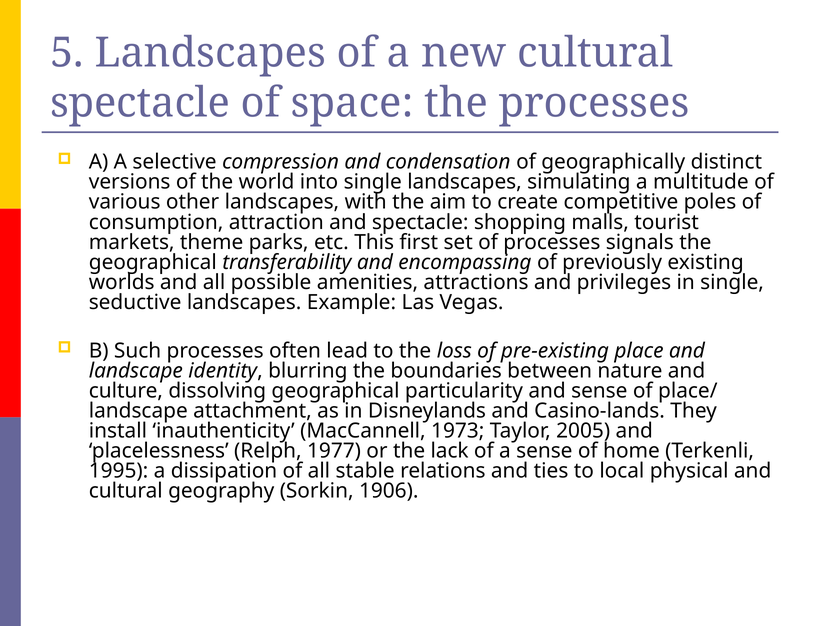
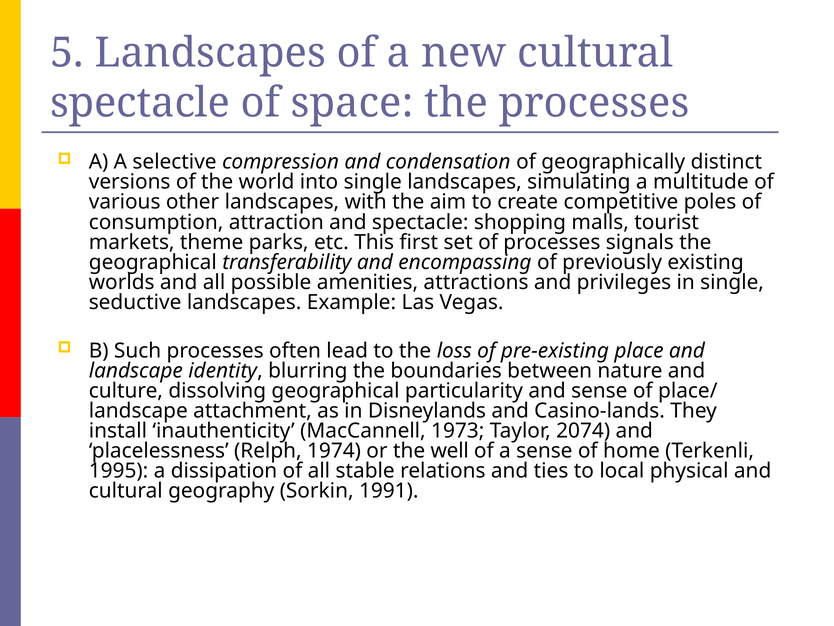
2005: 2005 -> 2074
1977: 1977 -> 1974
lack: lack -> well
1906: 1906 -> 1991
